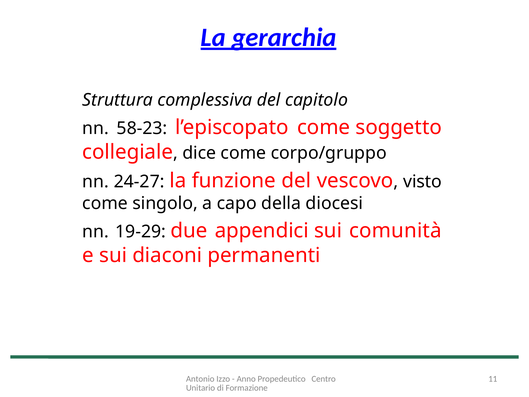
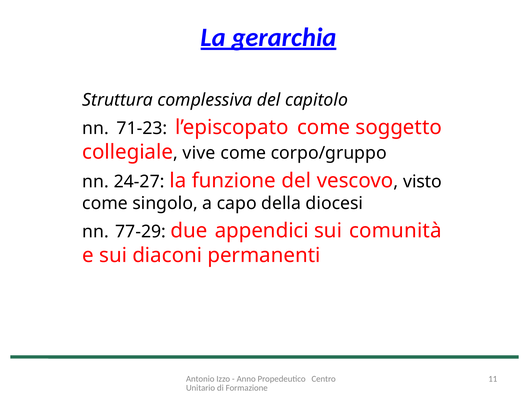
58-23: 58-23 -> 71-23
dice: dice -> vive
19-29: 19-29 -> 77-29
